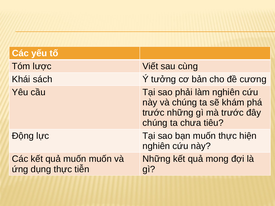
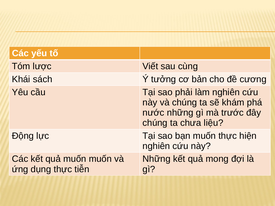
trước at (153, 113): trước -> nước
tiêu: tiêu -> liệu
